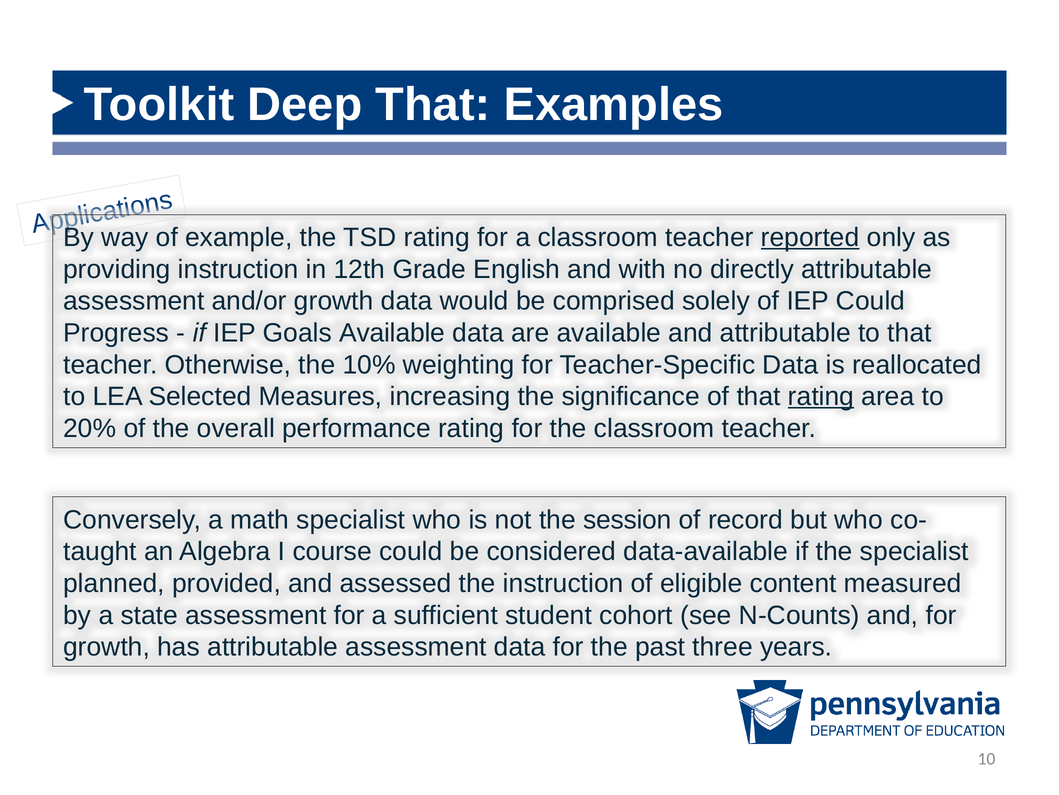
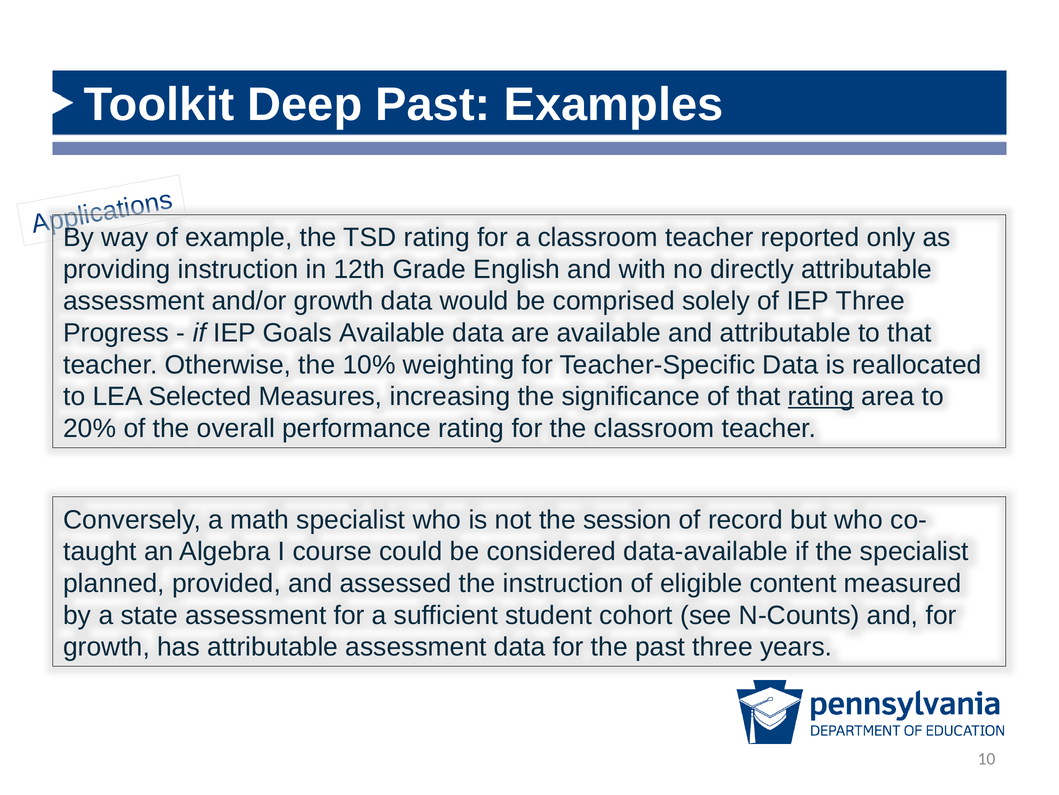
Deep That: That -> Past
reported underline: present -> none
IEP Could: Could -> Three
